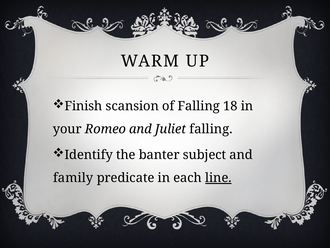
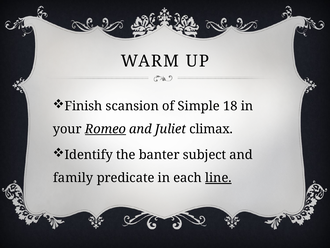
of Falling: Falling -> Simple
Romeo underline: none -> present
Juliet falling: falling -> climax
